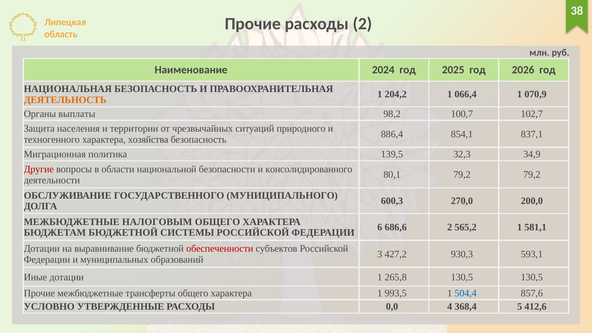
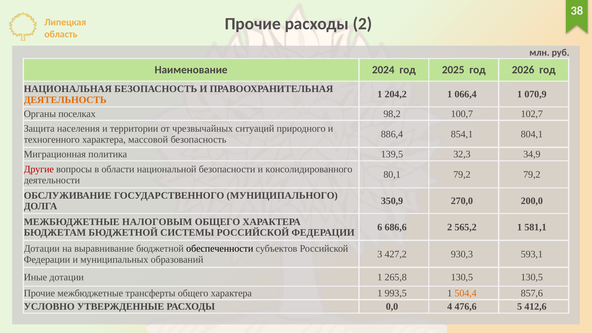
выплаты: выплаты -> поселках
837,1: 837,1 -> 804,1
хозяйства: хозяйства -> массовой
600,3: 600,3 -> 350,9
обеспеченности colour: red -> black
504,4 colour: blue -> orange
368,4: 368,4 -> 476,6
